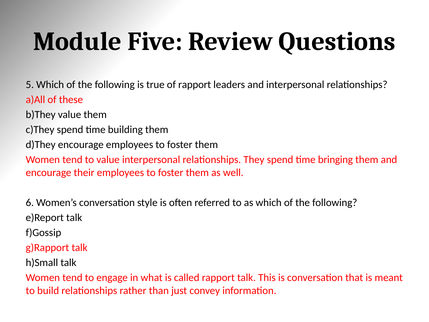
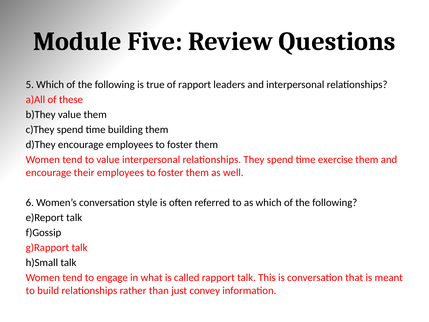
bringing: bringing -> exercise
